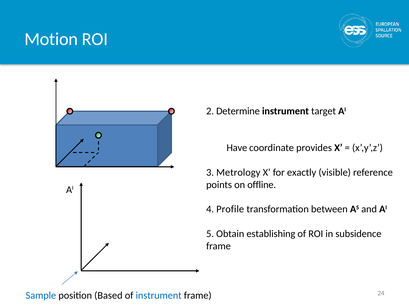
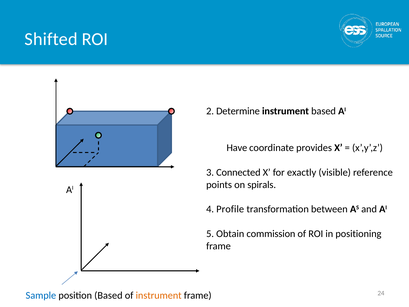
Motion: Motion -> Shifted
instrument target: target -> based
Metrology: Metrology -> Connected
offline: offline -> spirals
establishing: establishing -> commission
subsidence: subsidence -> positioning
instrument at (159, 295) colour: blue -> orange
